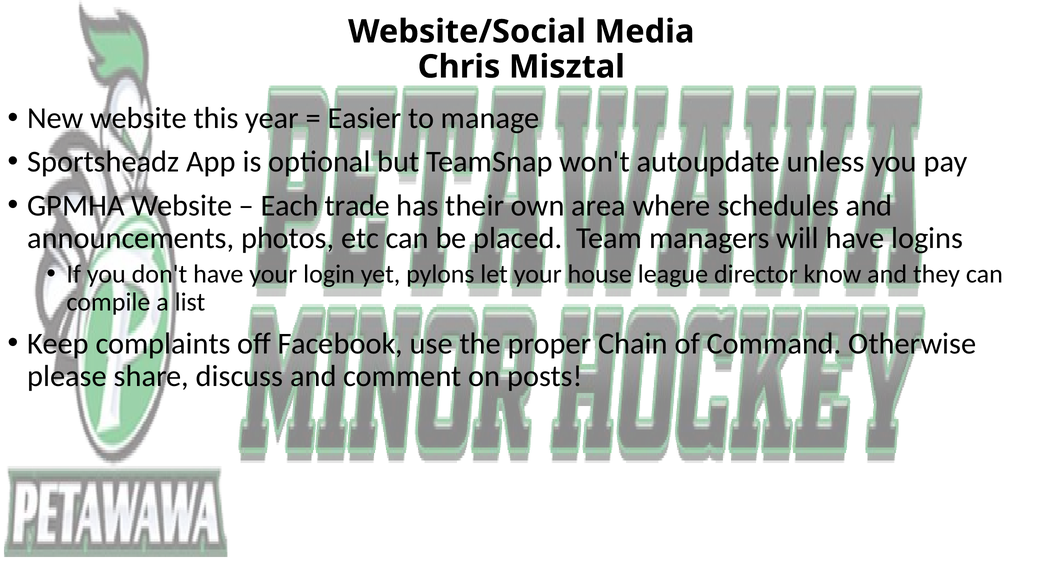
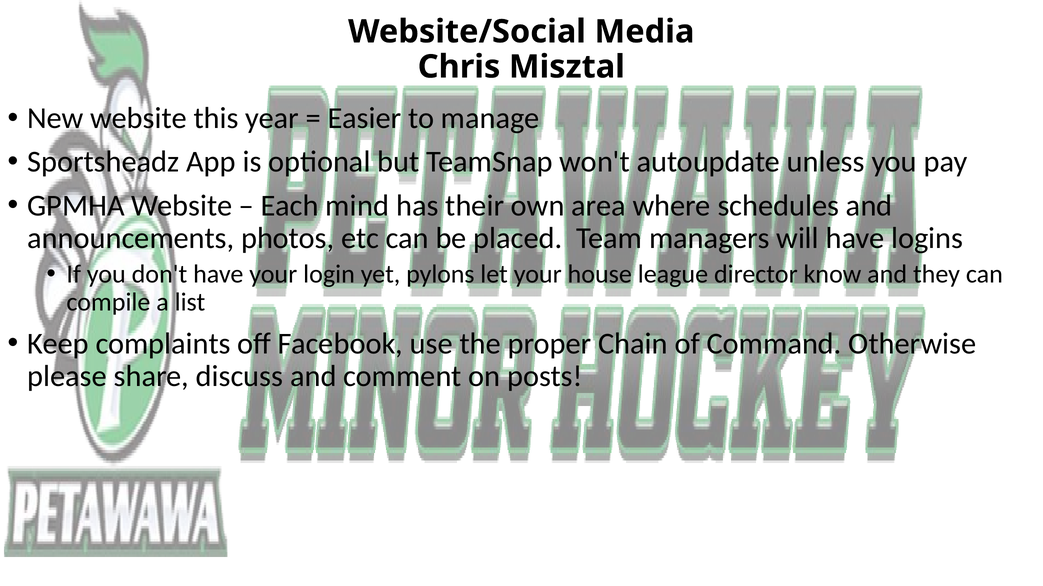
trade: trade -> mind
